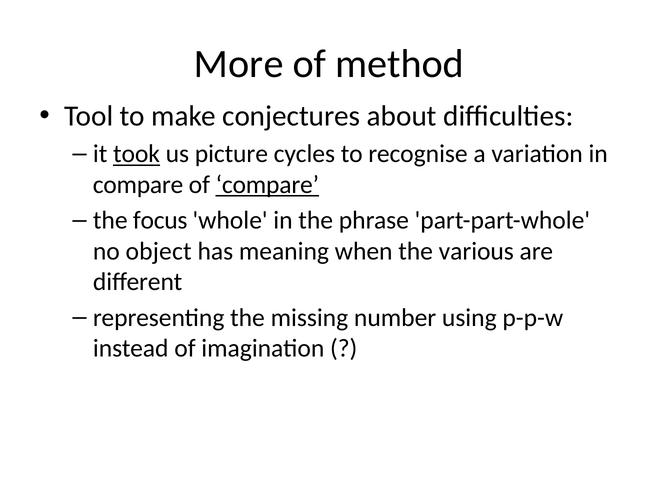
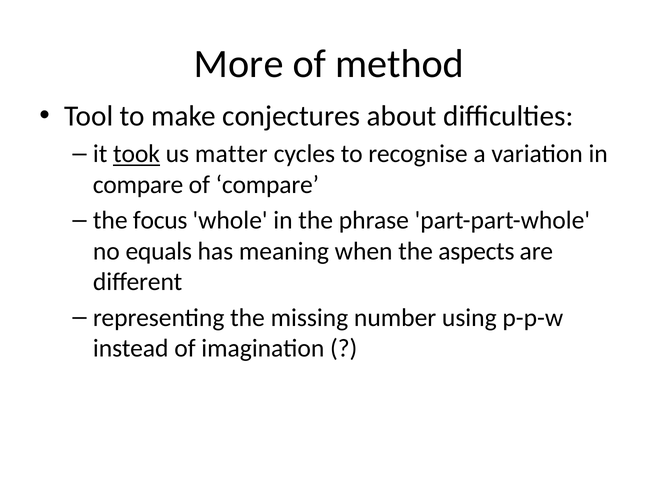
picture: picture -> matter
compare at (267, 184) underline: present -> none
object: object -> equals
various: various -> aspects
